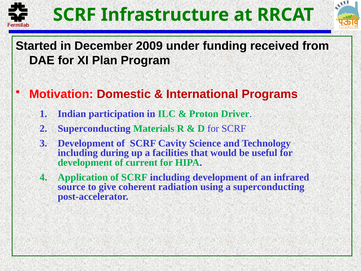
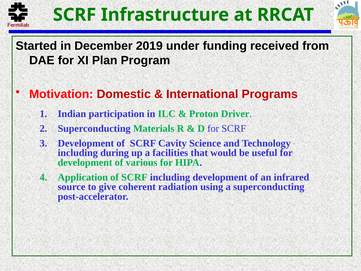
2009: 2009 -> 2019
current: current -> various
